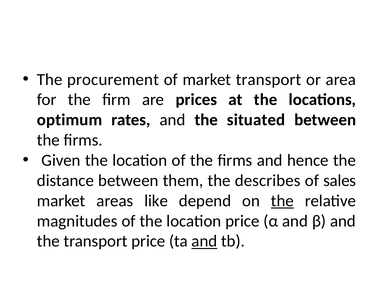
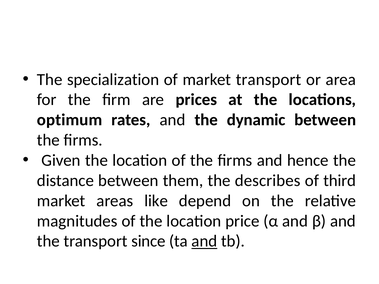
procurement: procurement -> specialization
situated: situated -> dynamic
sales: sales -> third
the at (282, 201) underline: present -> none
transport price: price -> since
